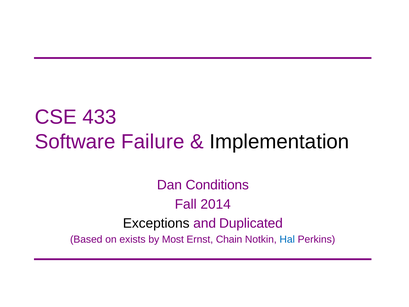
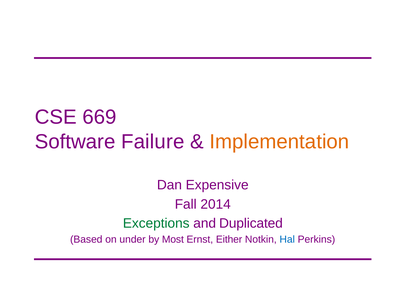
433: 433 -> 669
Implementation colour: black -> orange
Conditions: Conditions -> Expensive
Exceptions colour: black -> green
exists: exists -> under
Chain: Chain -> Either
